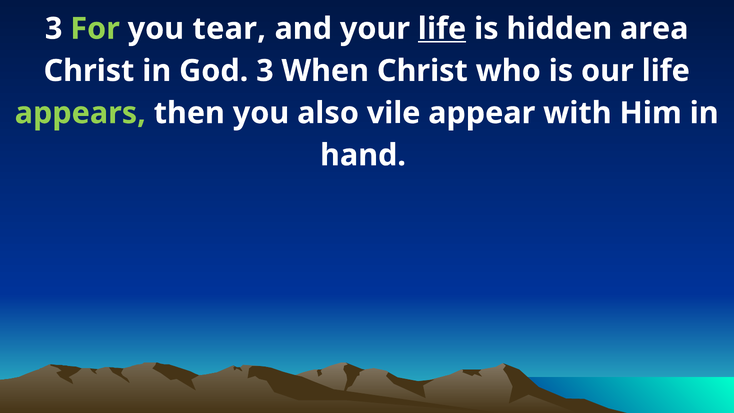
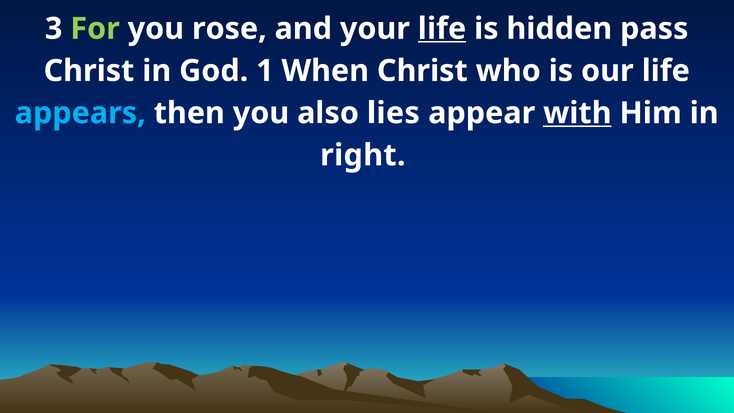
tear: tear -> rose
area: area -> pass
God 3: 3 -> 1
appears colour: light green -> light blue
vile: vile -> lies
with underline: none -> present
hand: hand -> right
